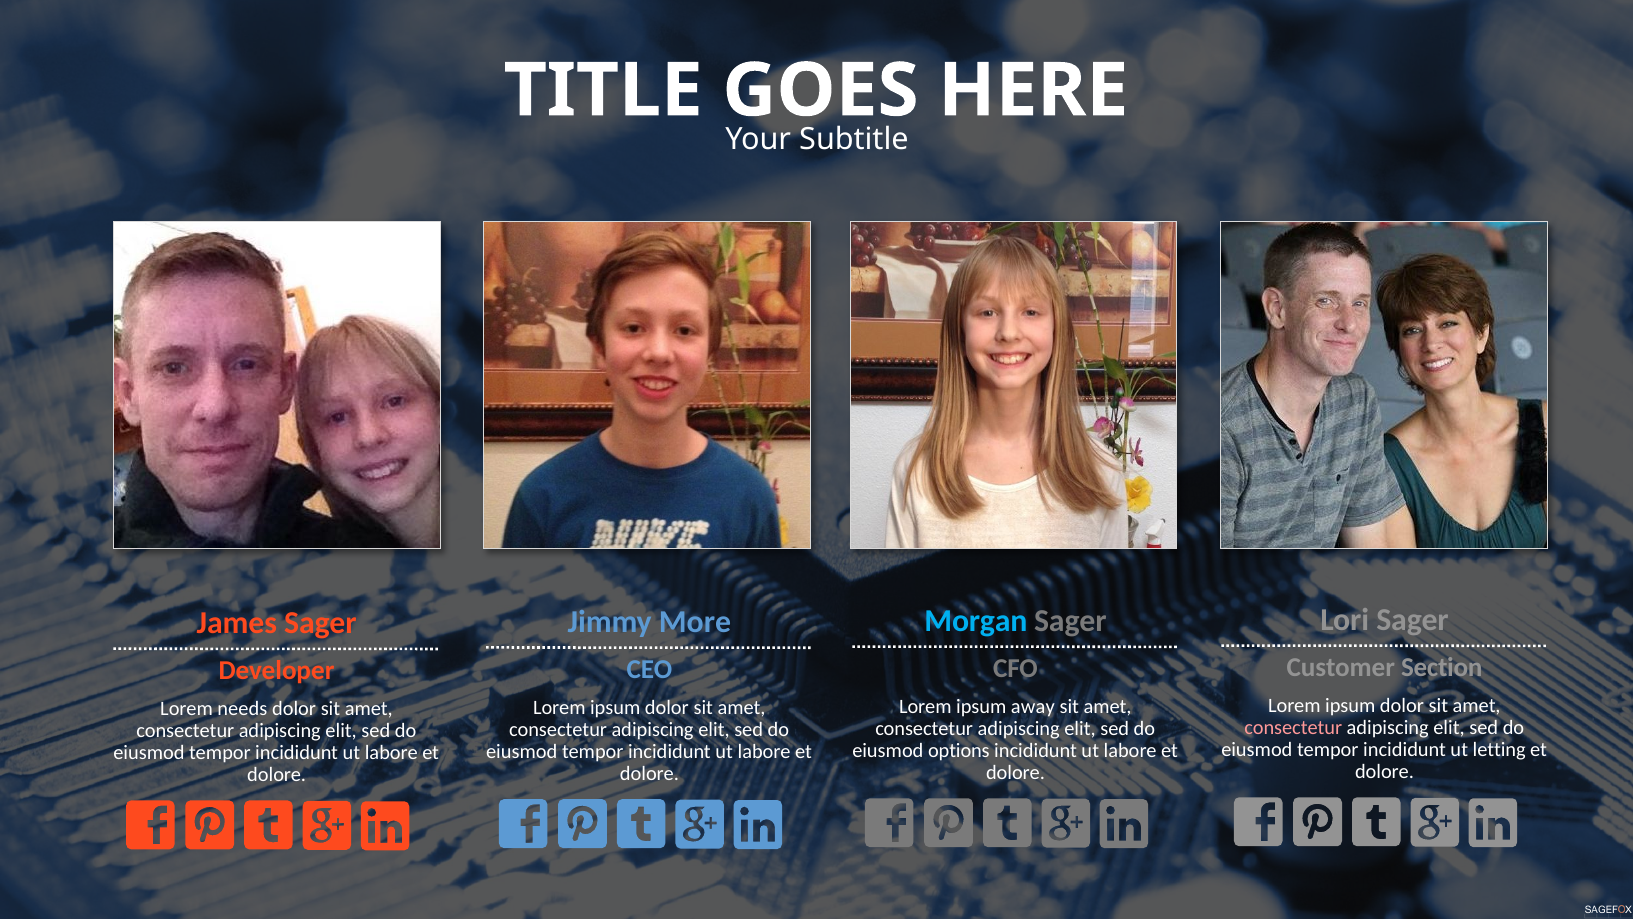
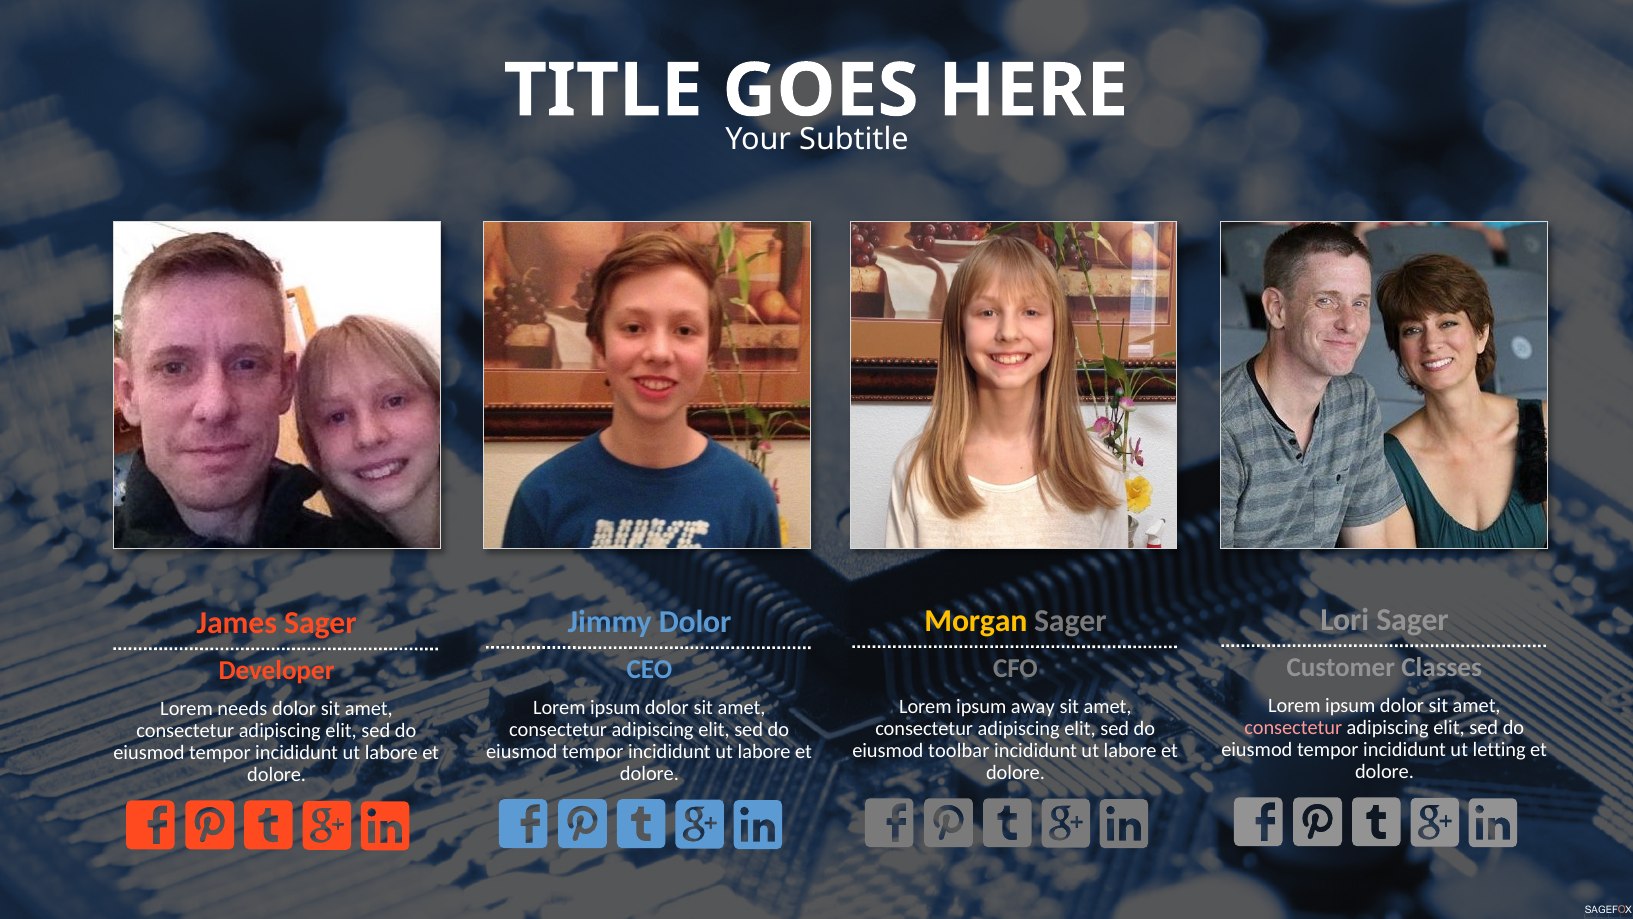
Morgan colour: light blue -> yellow
Jimmy More: More -> Dolor
Section: Section -> Classes
options: options -> toolbar
